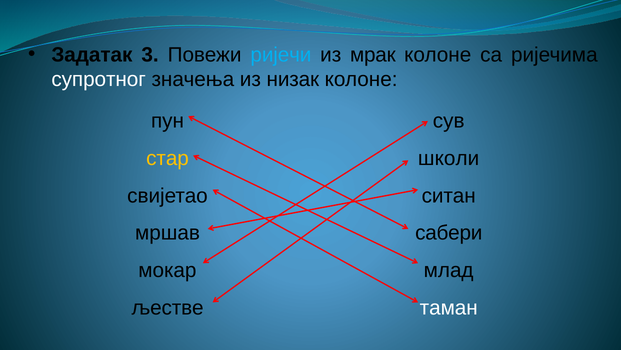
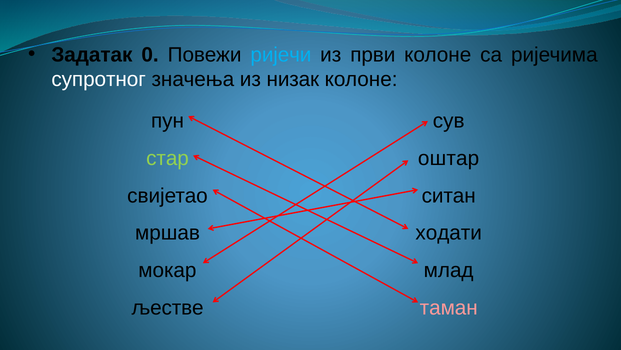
3: 3 -> 0
мрак: мрак -> први
стар colour: yellow -> light green
школи: школи -> оштар
сабери: сабери -> ходати
таман colour: white -> pink
